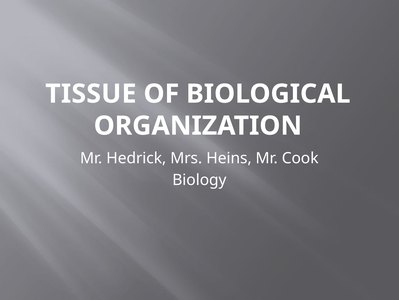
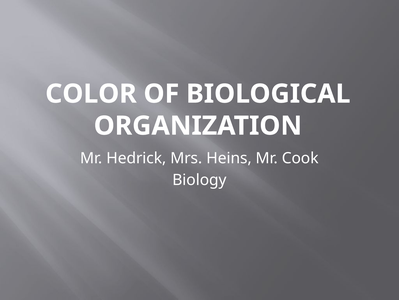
TISSUE: TISSUE -> COLOR
